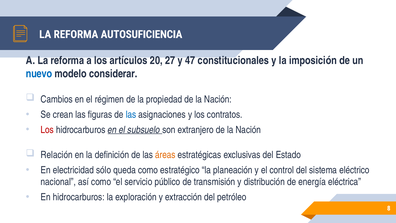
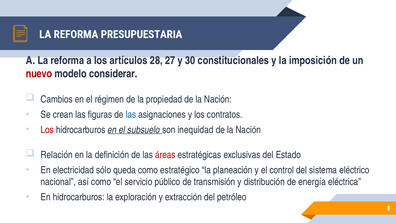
AUTOSUFICIENCIA: AUTOSUFICIENCIA -> PRESUPUESTARIA
20: 20 -> 28
47: 47 -> 30
nuevo colour: blue -> red
extranjero: extranjero -> inequidad
áreas colour: orange -> red
